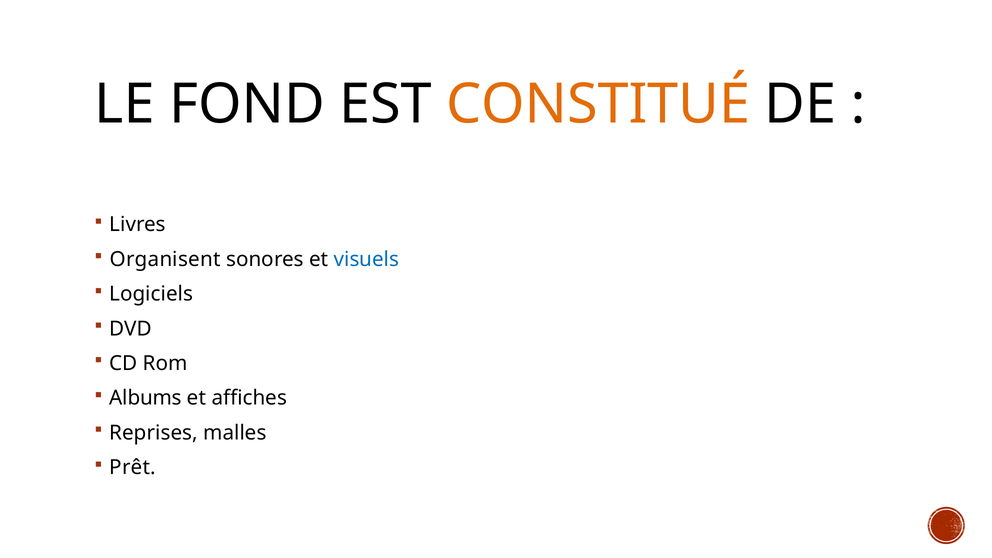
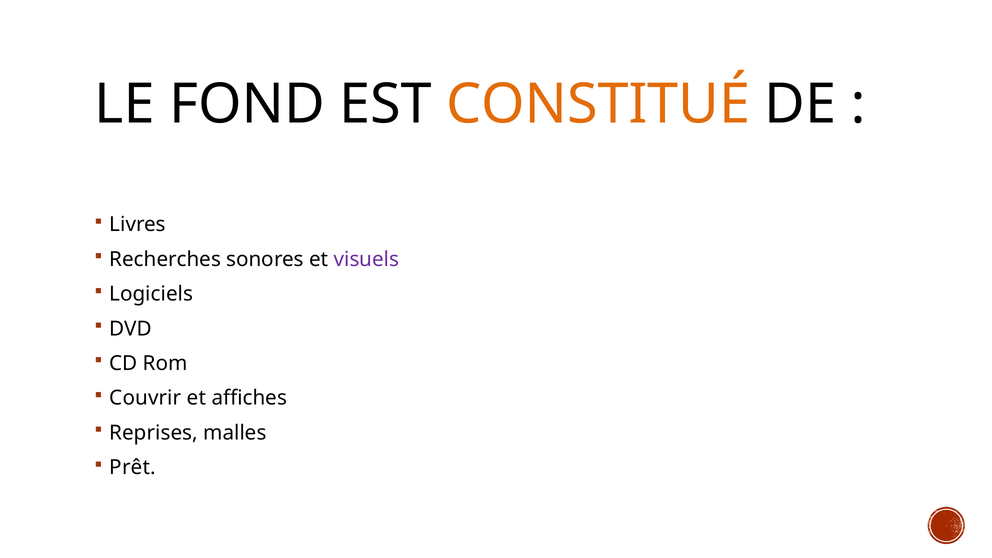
Organisent: Organisent -> Recherches
visuels colour: blue -> purple
Albums: Albums -> Couvrir
